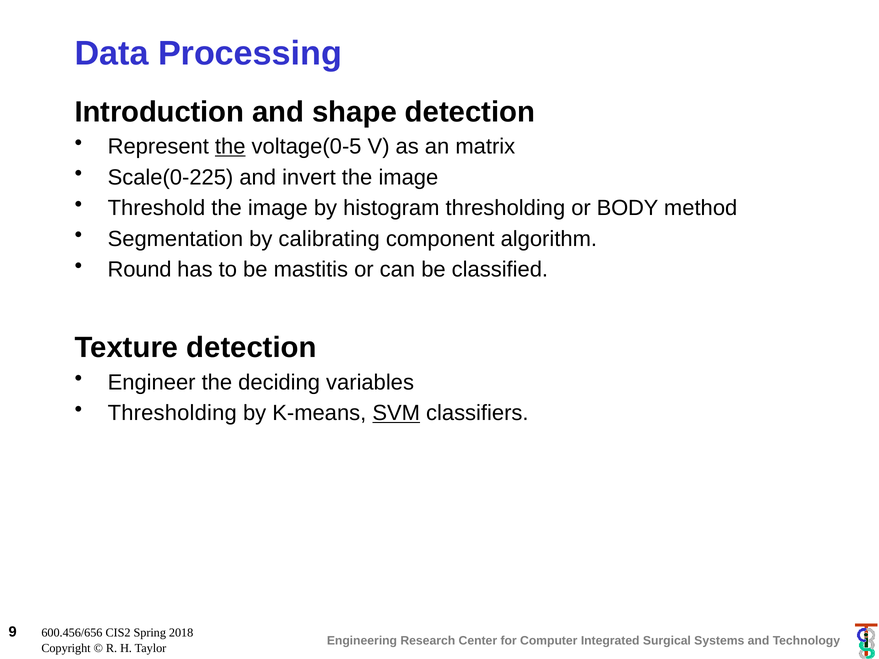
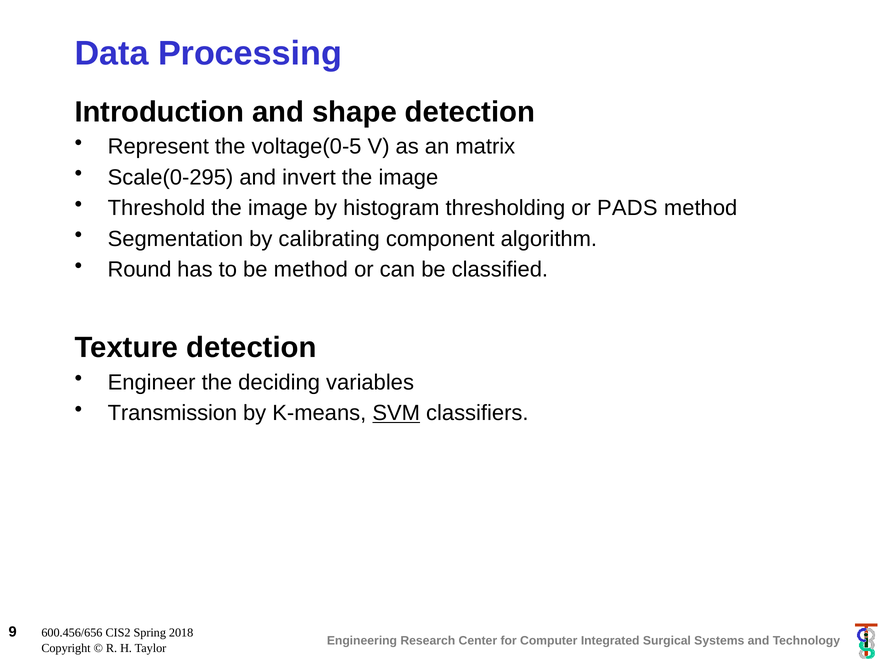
the at (230, 147) underline: present -> none
Scale(0-225: Scale(0-225 -> Scale(0-295
BODY: BODY -> PADS
be mastitis: mastitis -> method
Thresholding at (172, 413): Thresholding -> Transmission
